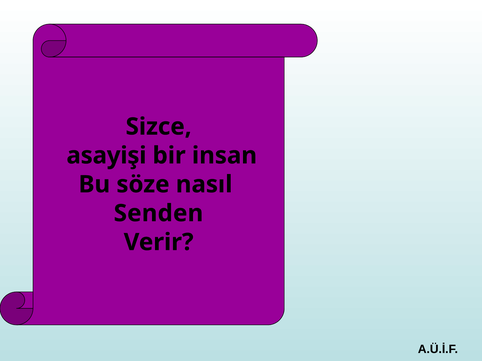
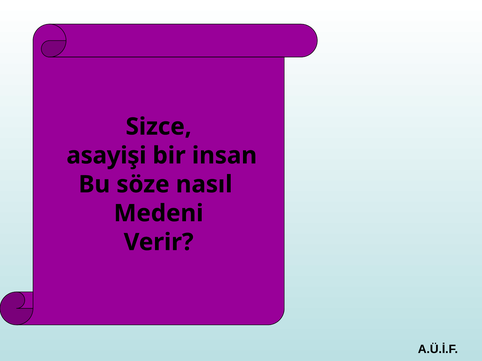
Senden: Senden -> Medeni
